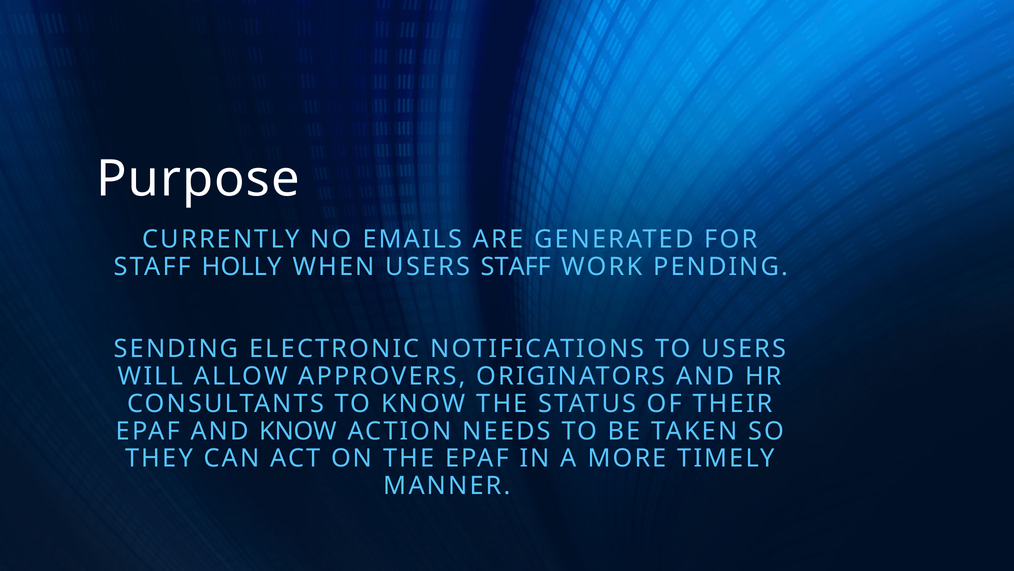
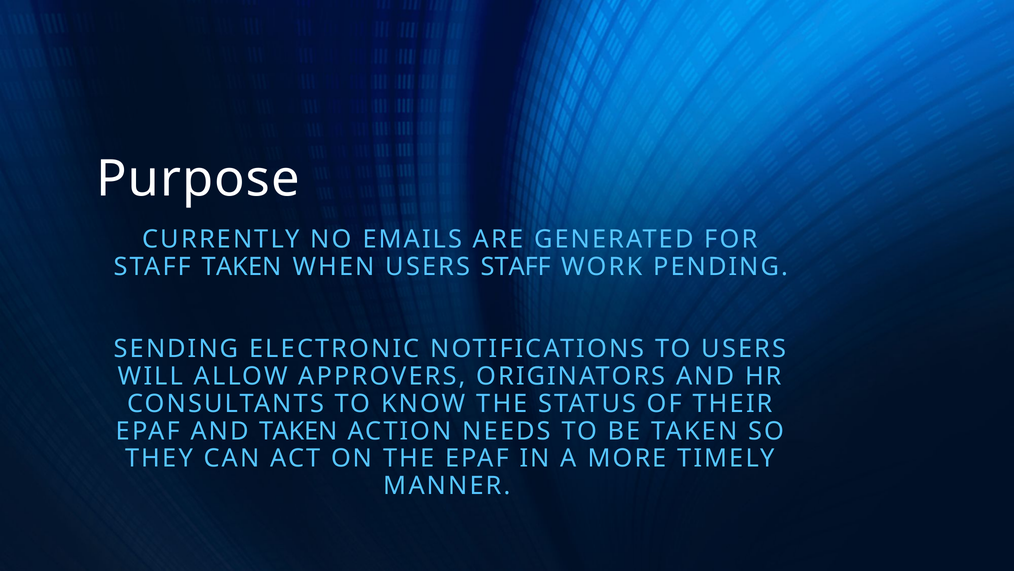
STAFF HOLLY: HOLLY -> TAKEN
AND KNOW: KNOW -> TAKEN
